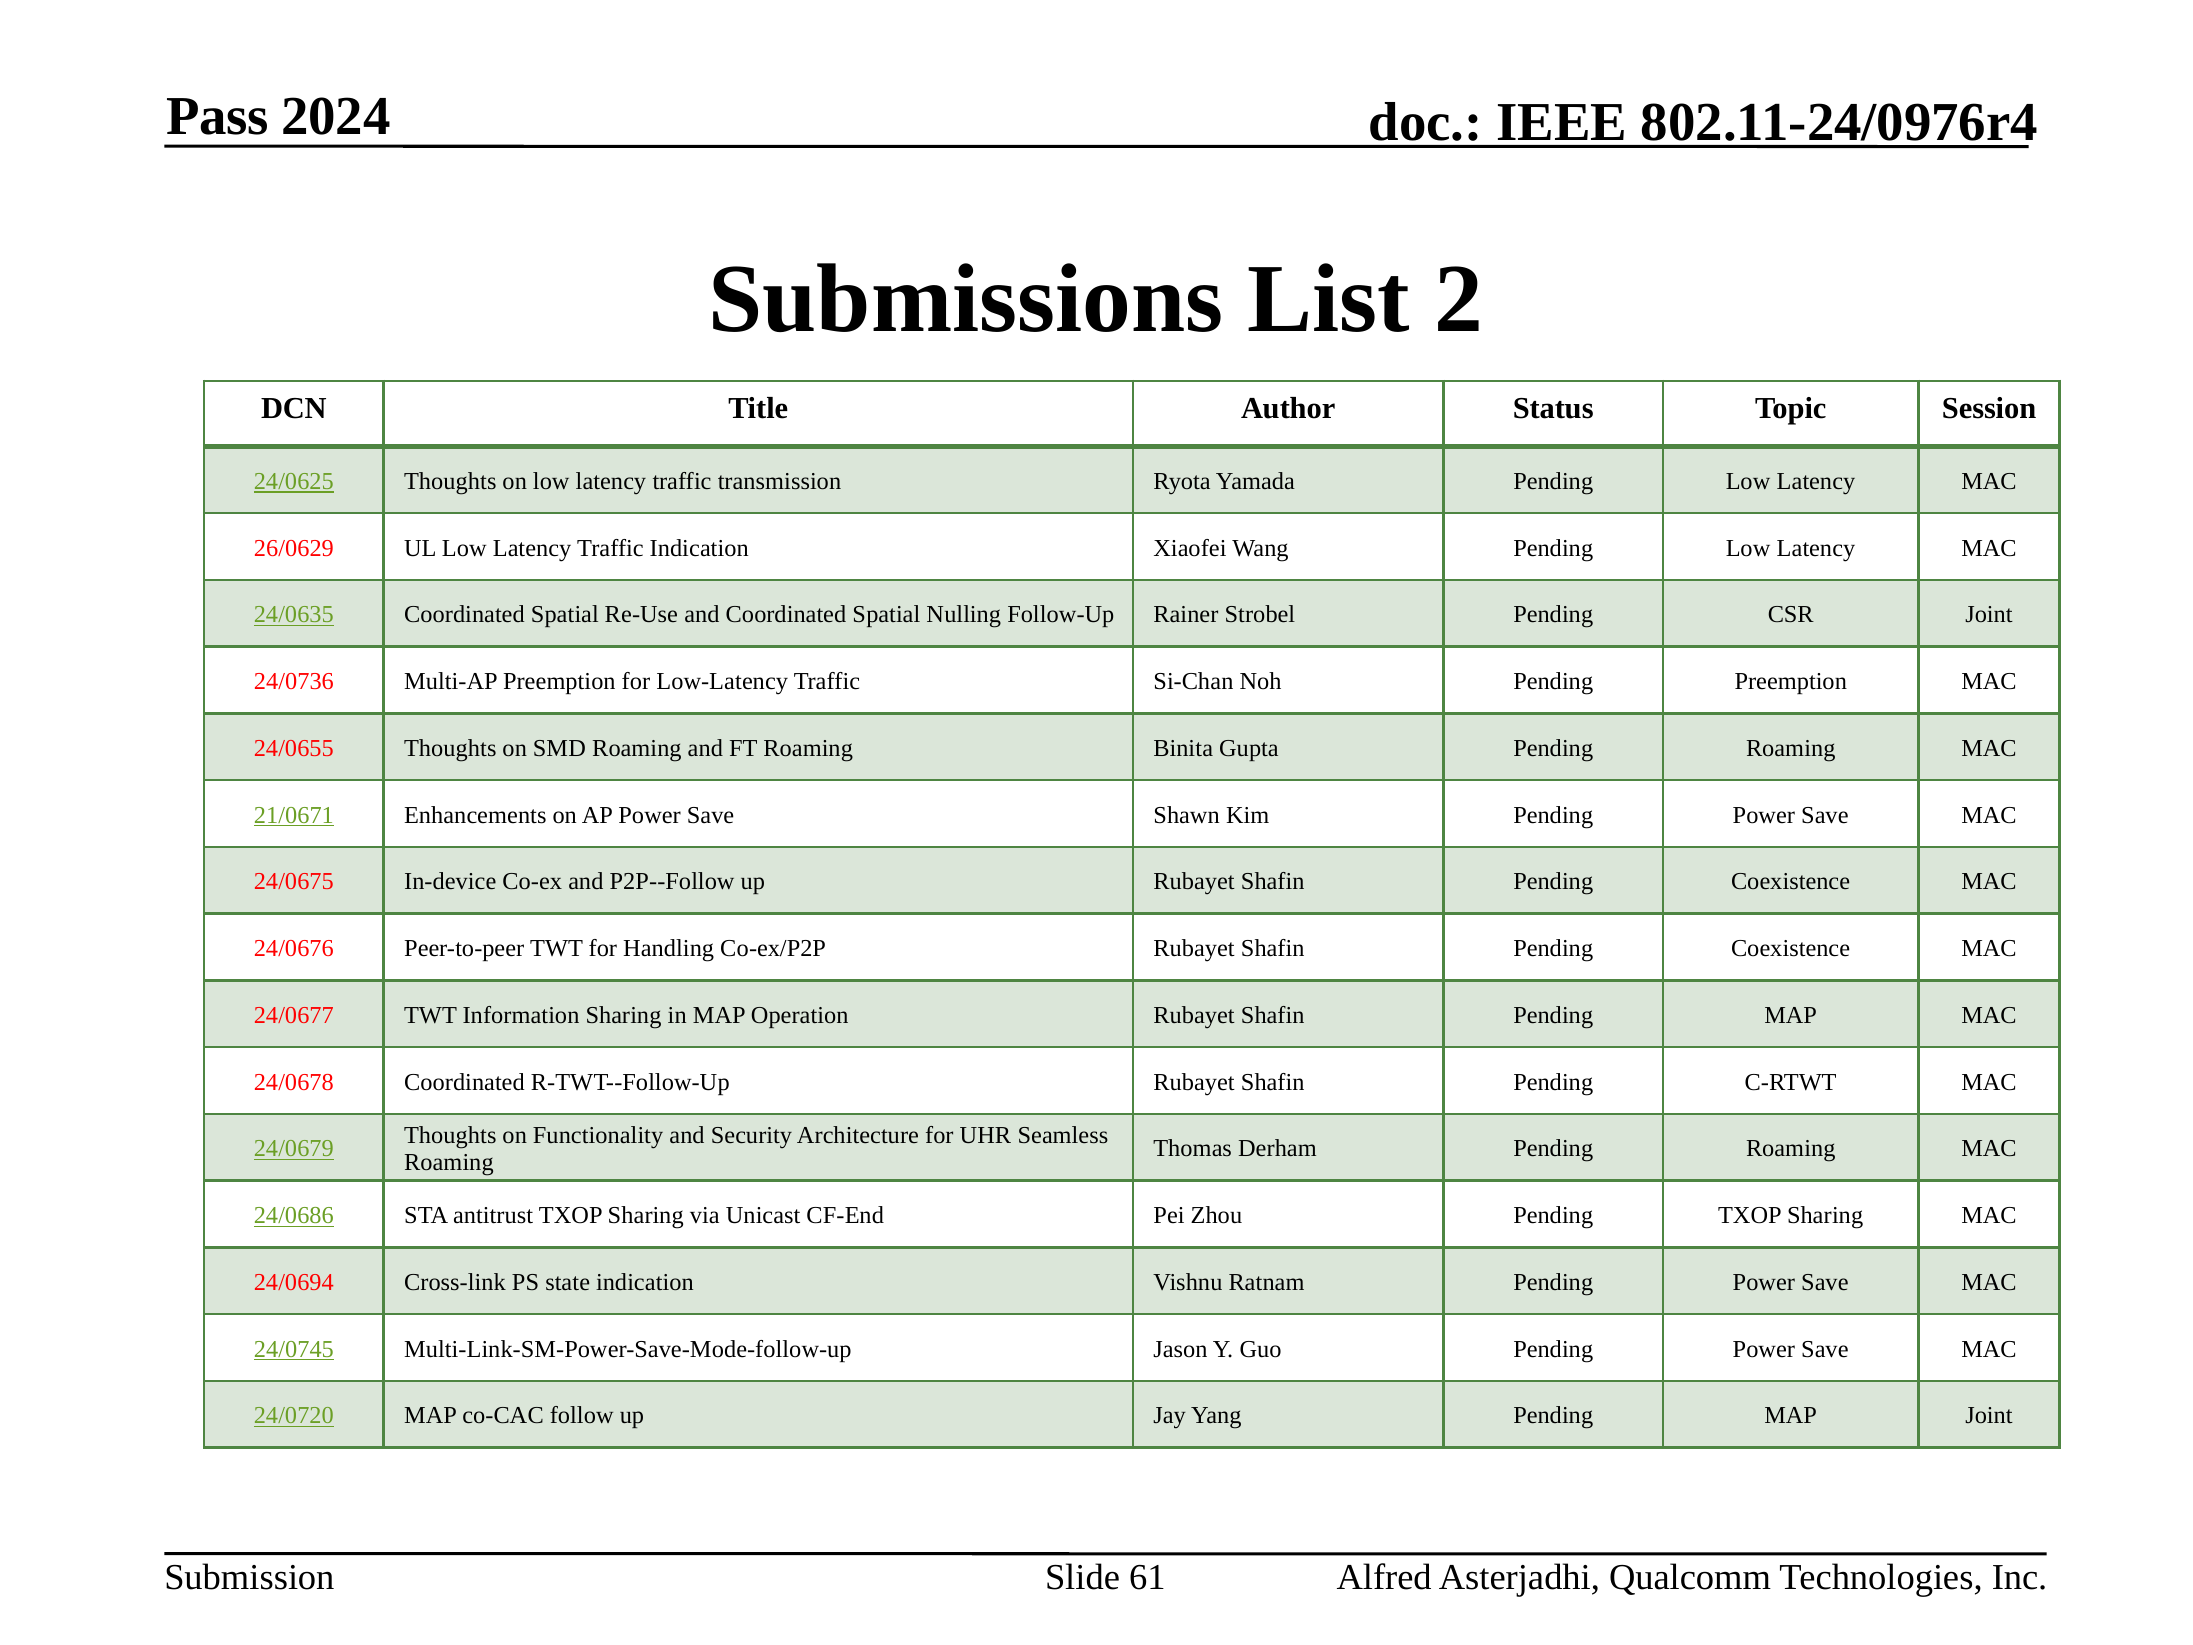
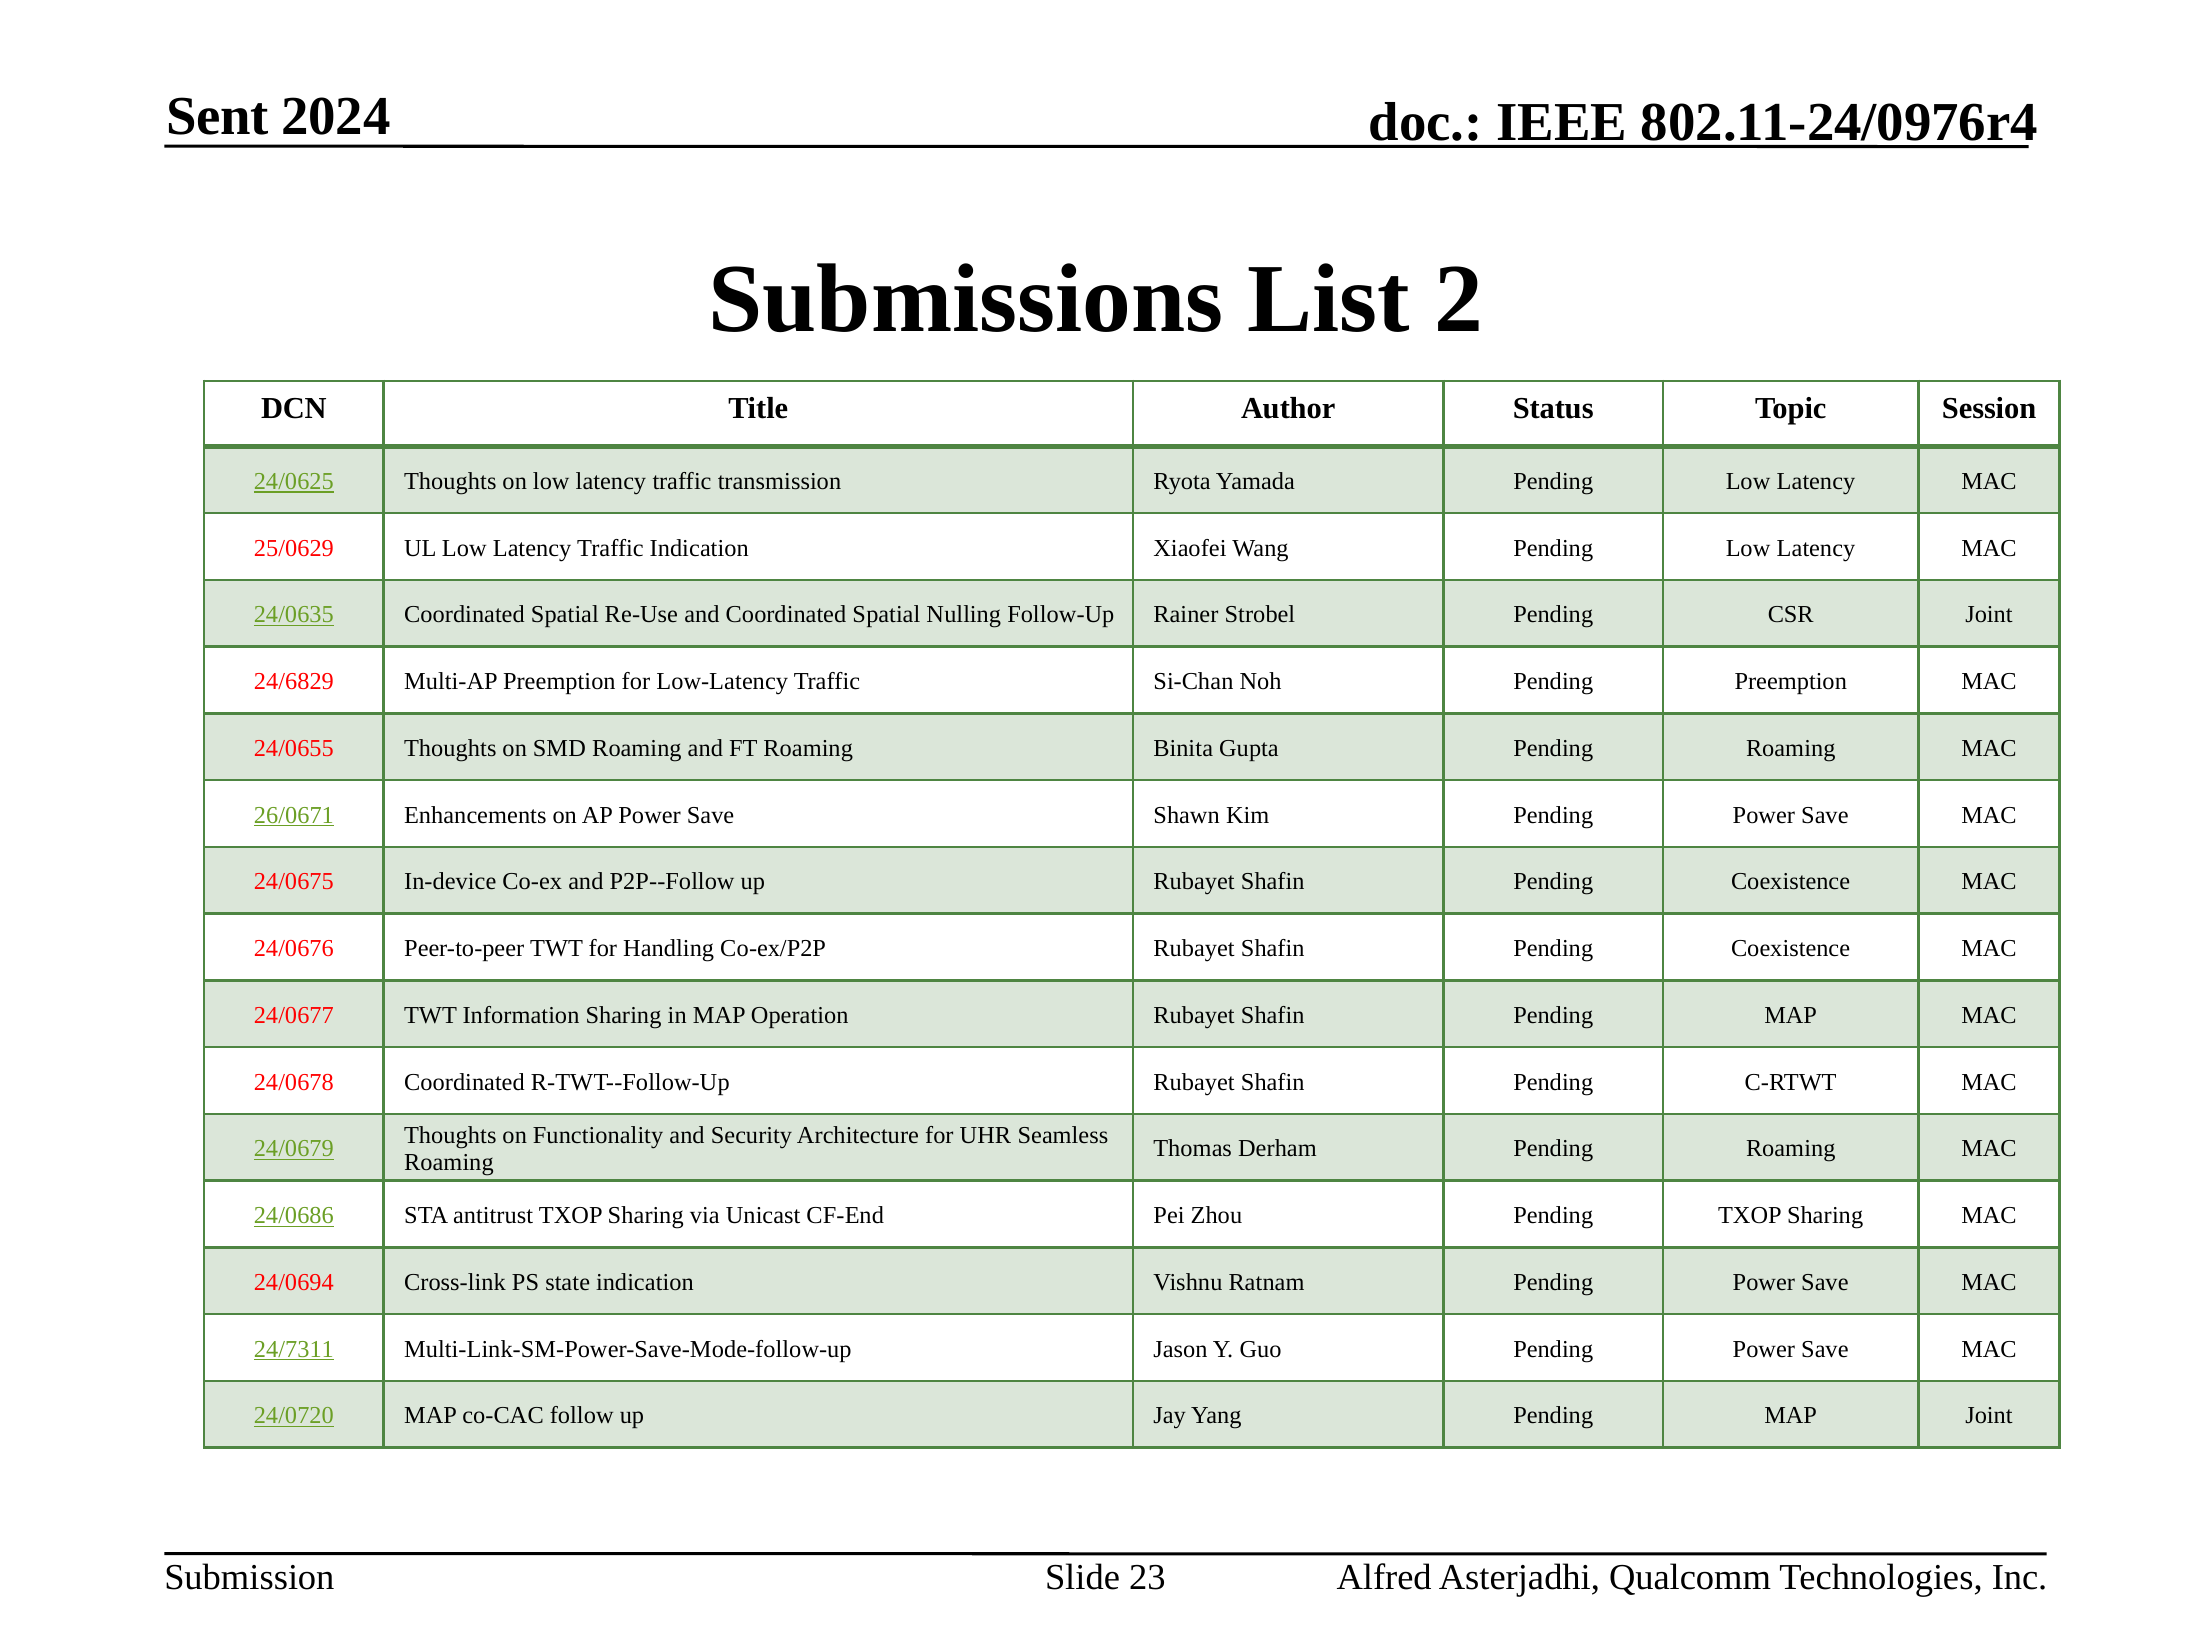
Pass: Pass -> Sent
26/0629: 26/0629 -> 25/0629
24/0736: 24/0736 -> 24/6829
21/0671: 21/0671 -> 26/0671
24/0745: 24/0745 -> 24/7311
61: 61 -> 23
